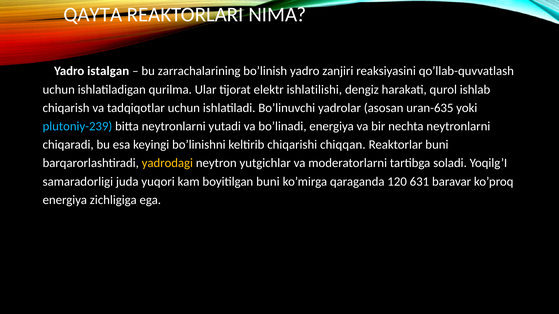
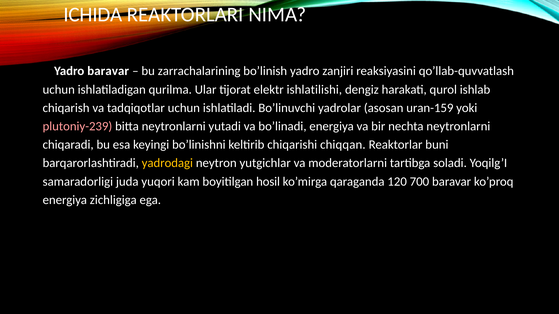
QAYTA: QAYTA -> ICHIDA
Yadro istalgan: istalgan -> baravar
uran-635: uran-635 -> uran-159
plutoniy-239 colour: light blue -> pink
boyitilgan buni: buni -> hosil
631: 631 -> 700
